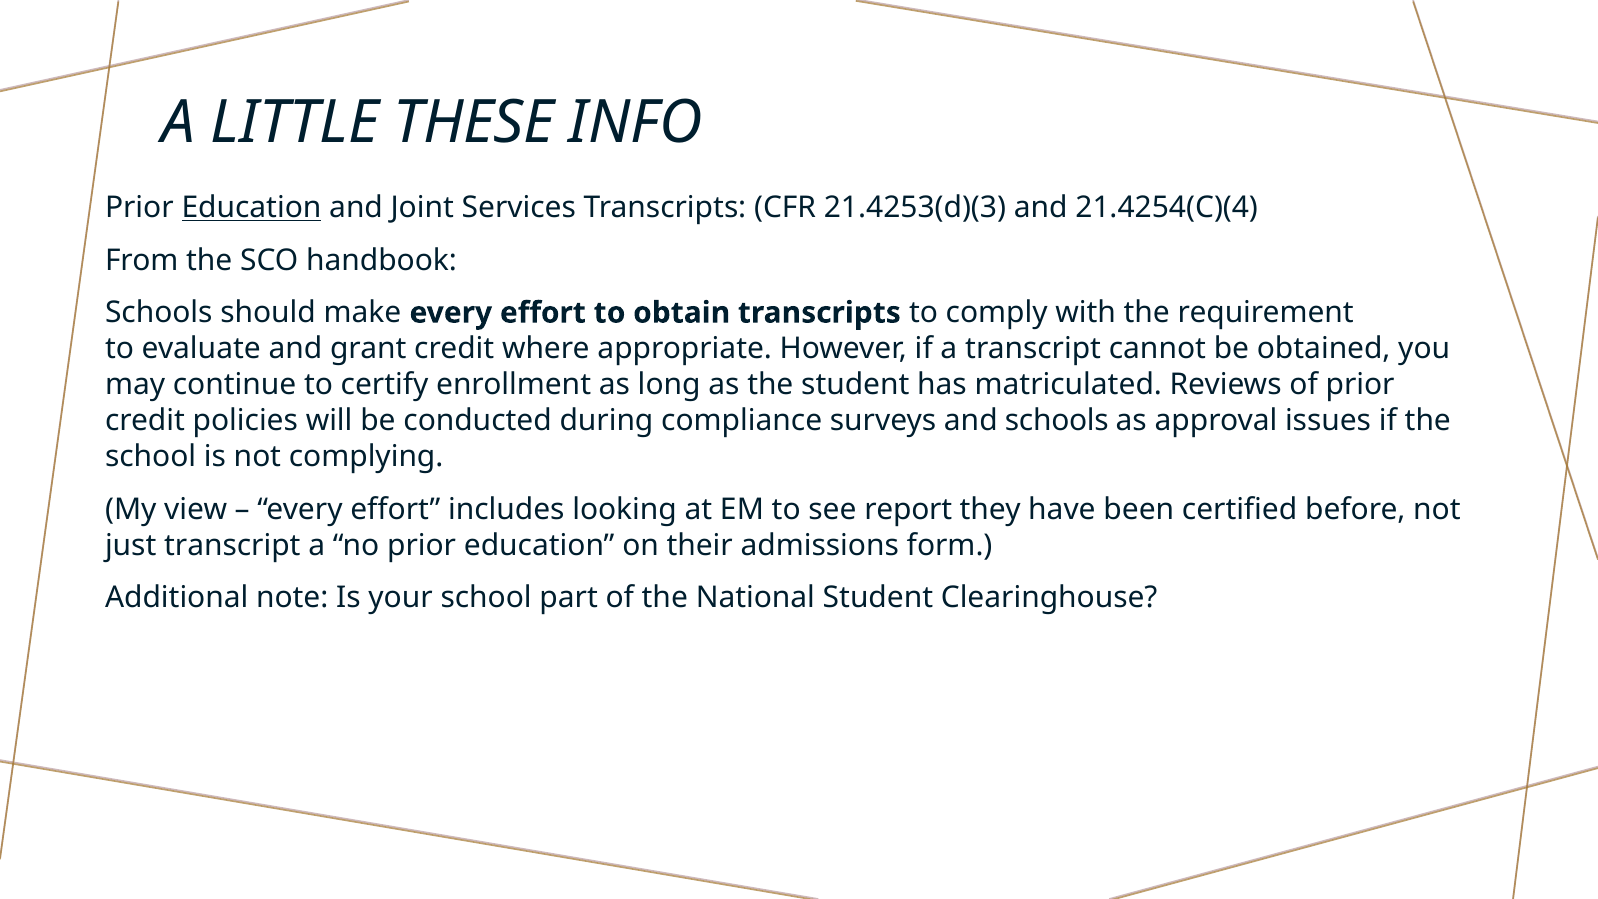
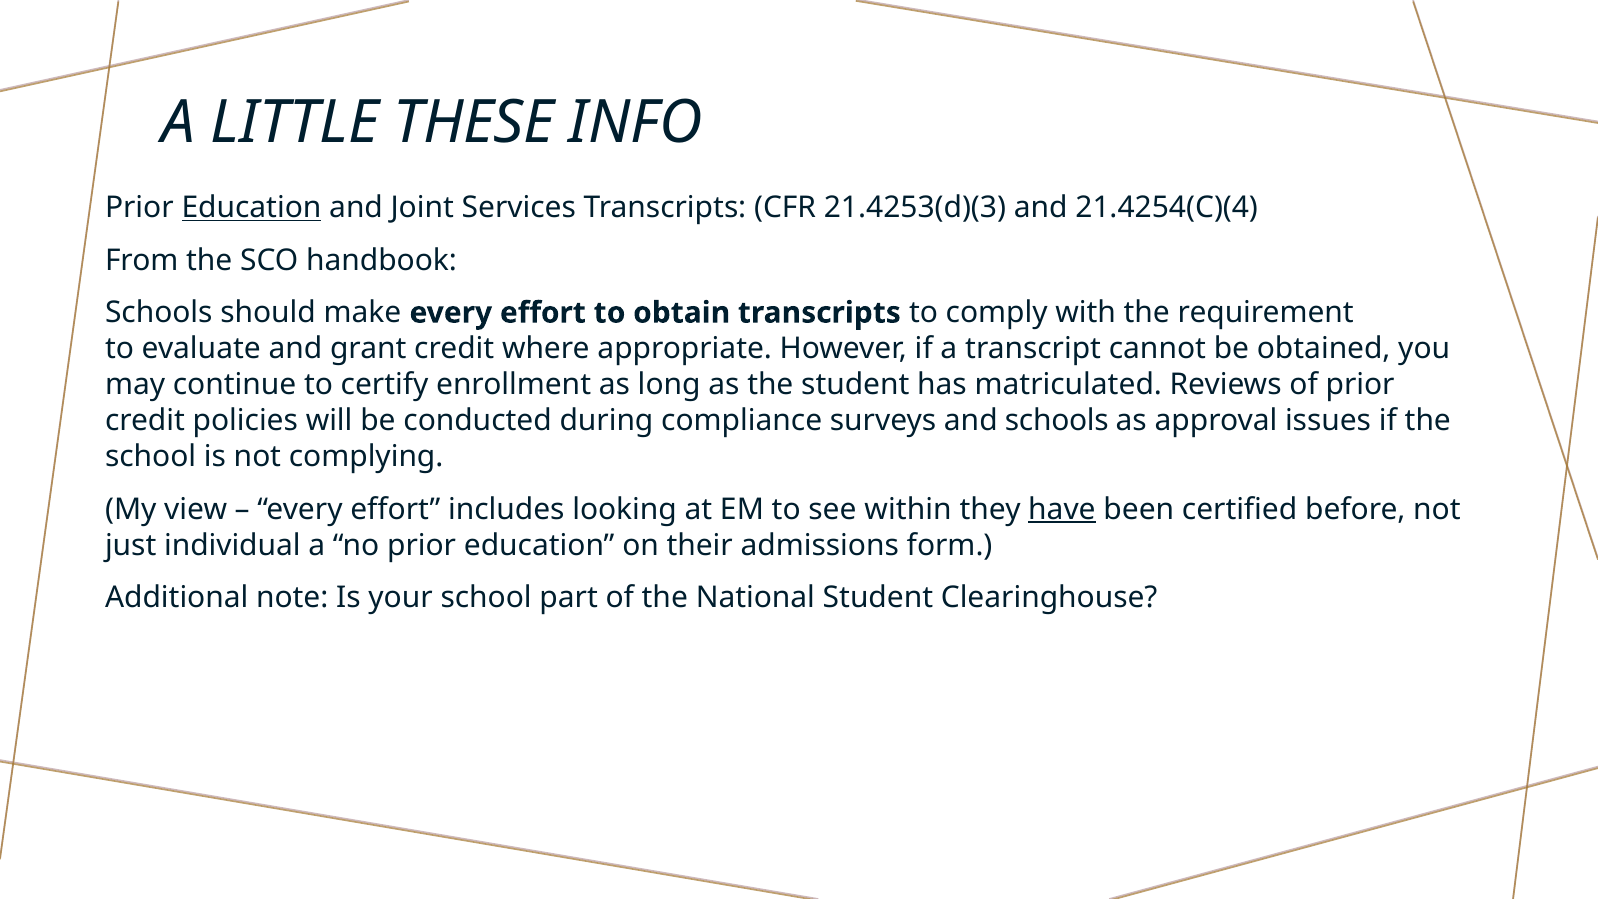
report: report -> within
have underline: none -> present
just transcript: transcript -> individual
